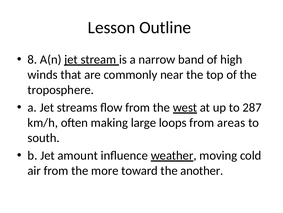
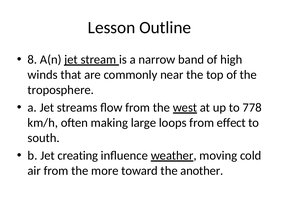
287: 287 -> 778
areas: areas -> effect
amount: amount -> creating
